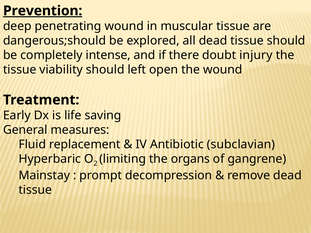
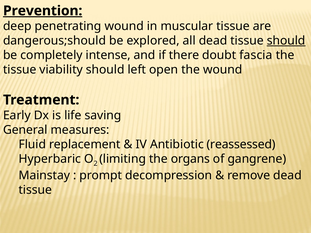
should at (286, 41) underline: none -> present
injury: injury -> fascia
subclavian: subclavian -> reassessed
